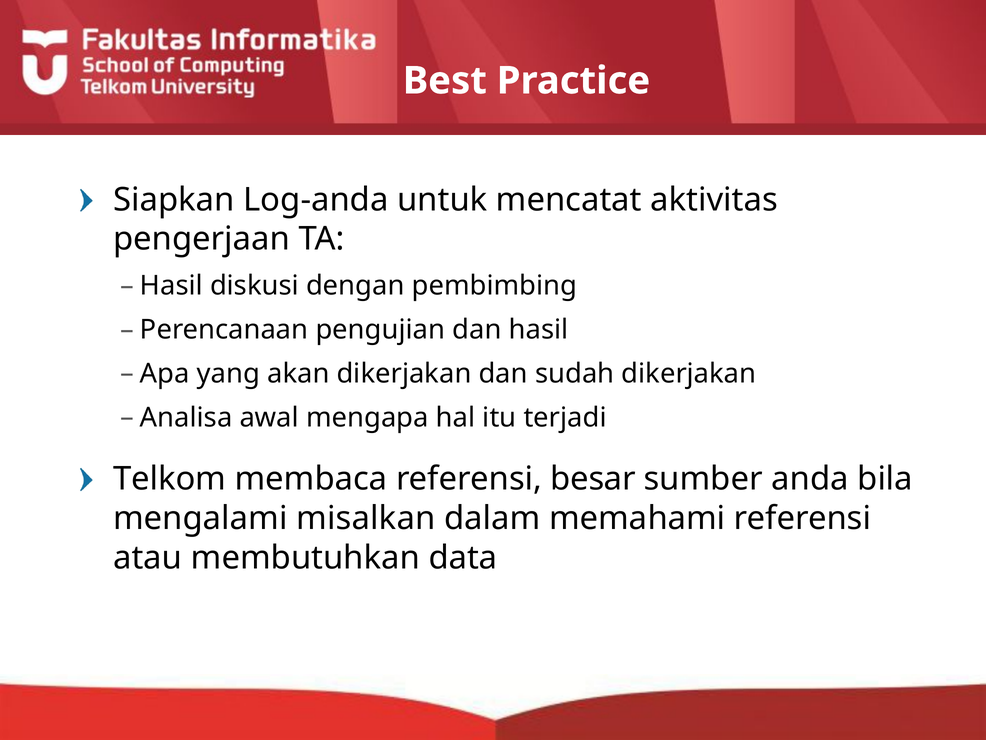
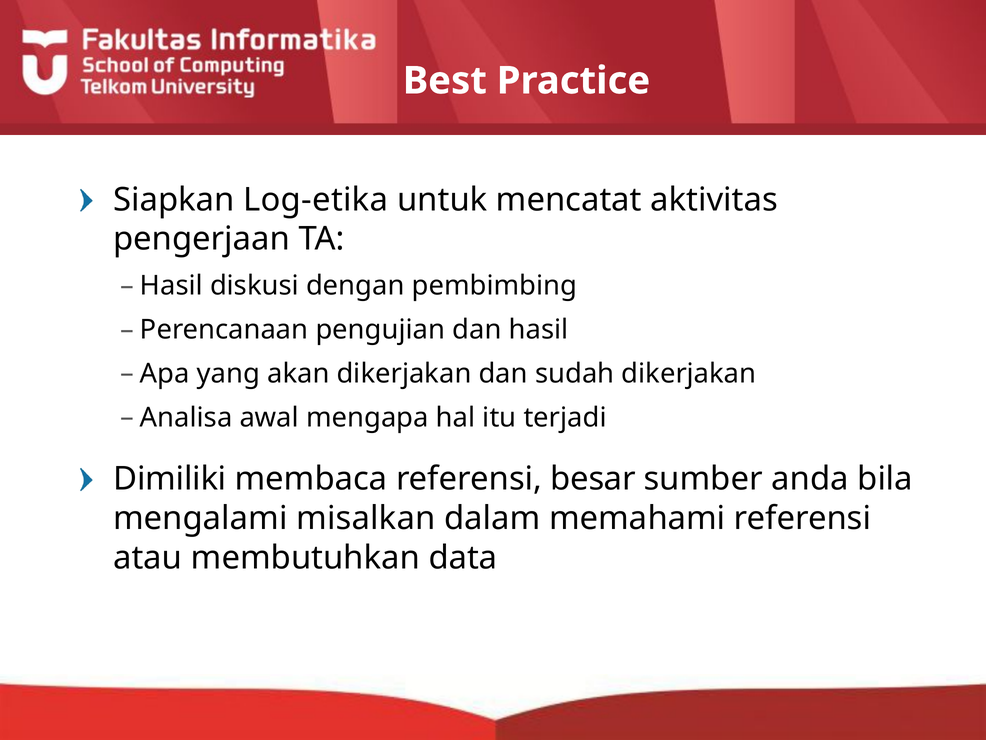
Log-anda: Log-anda -> Log-etika
Telkom: Telkom -> Dimiliki
